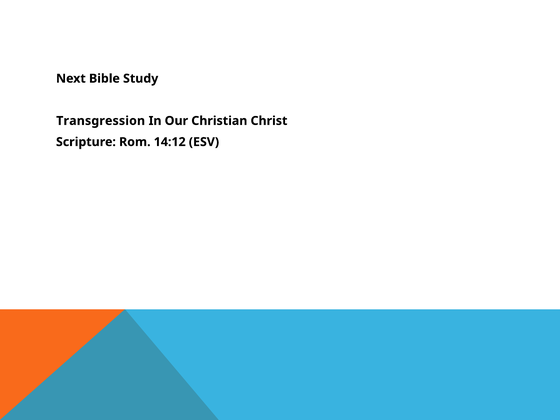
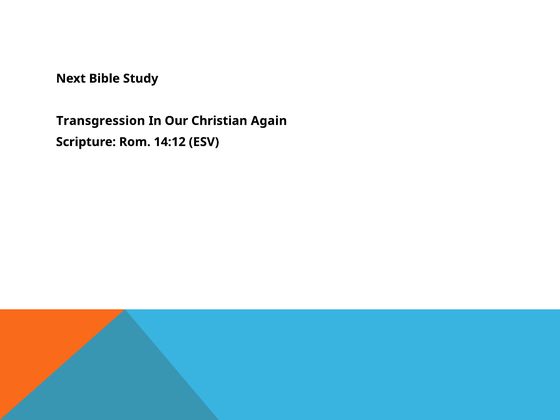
Christ: Christ -> Again
